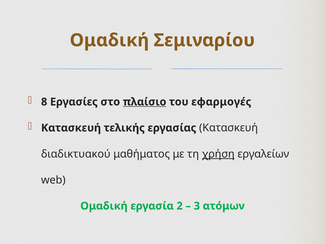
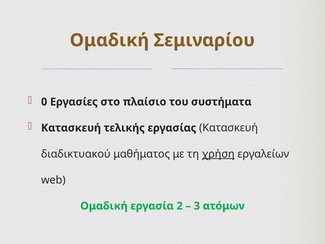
8: 8 -> 0
πλαίσιο underline: present -> none
εφαρμογές: εφαρμογές -> συστήματα
